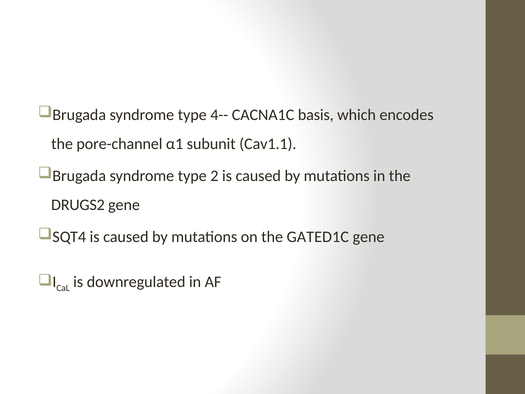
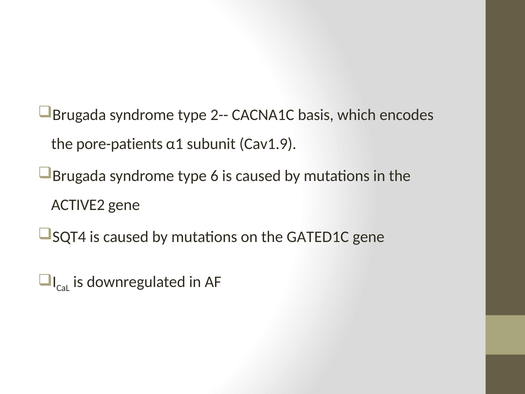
4--: 4-- -> 2--
pore-channel: pore-channel -> pore-patients
Cav1.1: Cav1.1 -> Cav1.9
2: 2 -> 6
DRUGS2: DRUGS2 -> ACTIVE2
